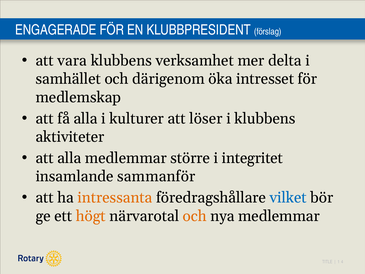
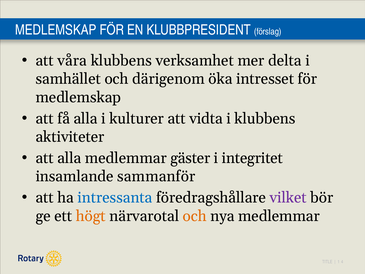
ENGAGERADE at (56, 30): ENGAGERADE -> MEDLEMSKAP
vara: vara -> våra
löser: löser -> vidta
större: större -> gäster
intressanta colour: orange -> blue
vilket colour: blue -> purple
